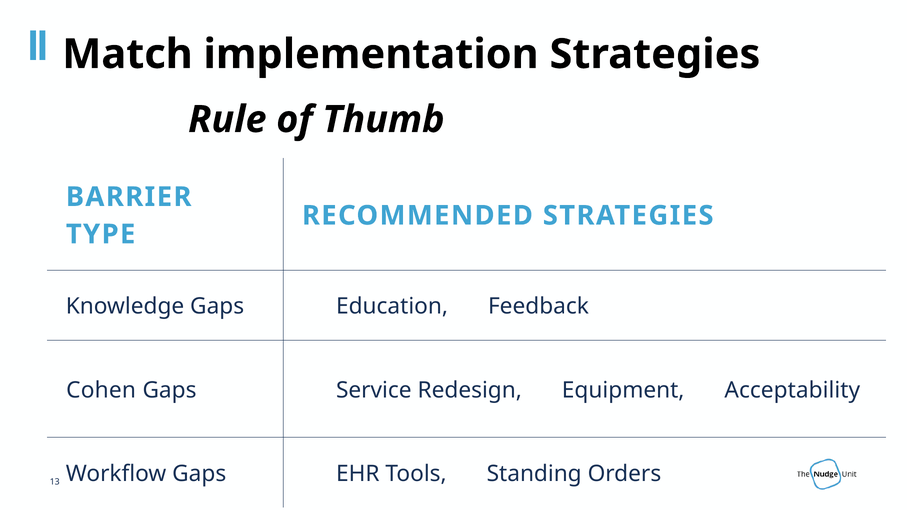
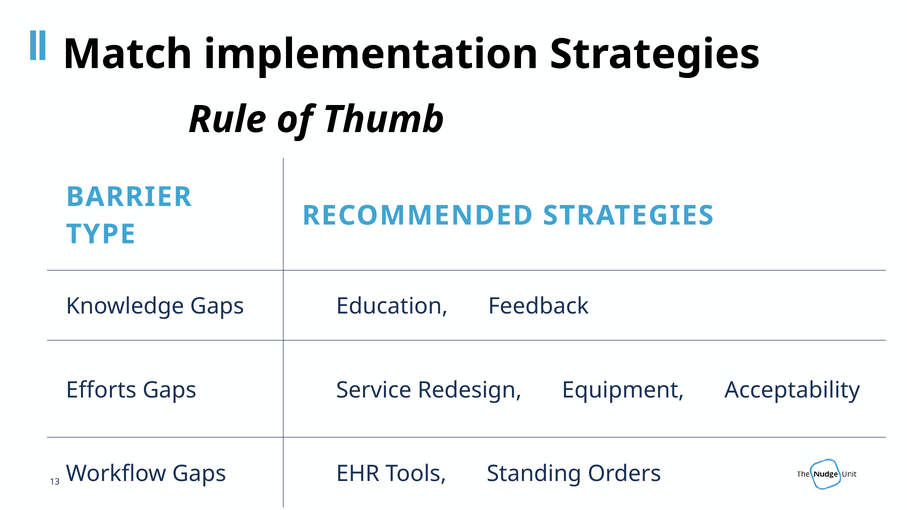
Cohen: Cohen -> Efforts
